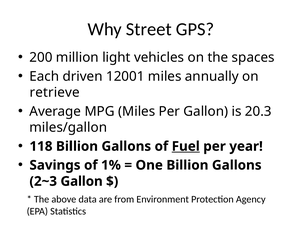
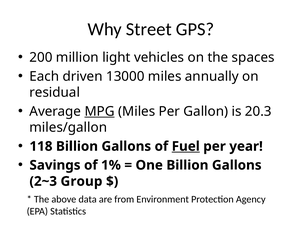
12001: 12001 -> 13000
retrieve: retrieve -> residual
MPG underline: none -> present
2~3 Gallon: Gallon -> Group
